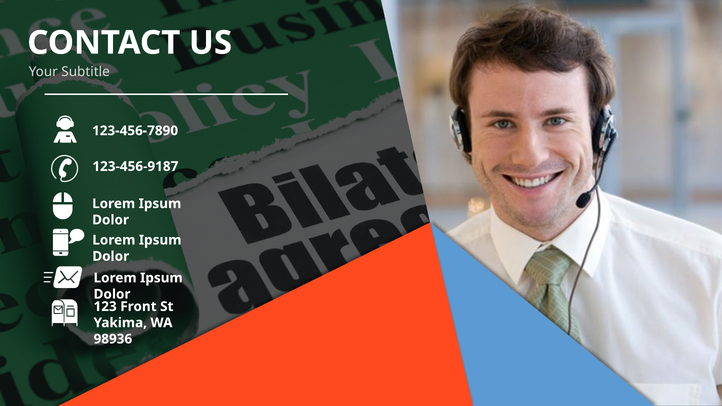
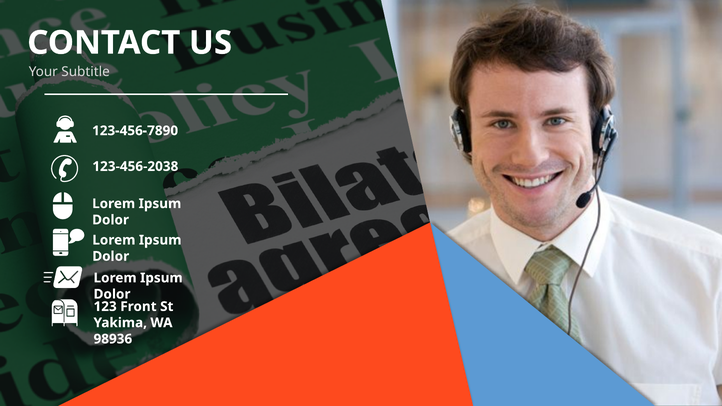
123-456-9187: 123-456-9187 -> 123-456-2038
